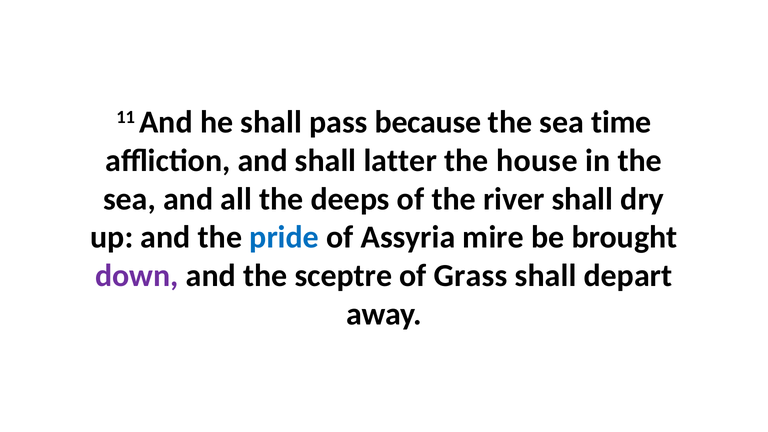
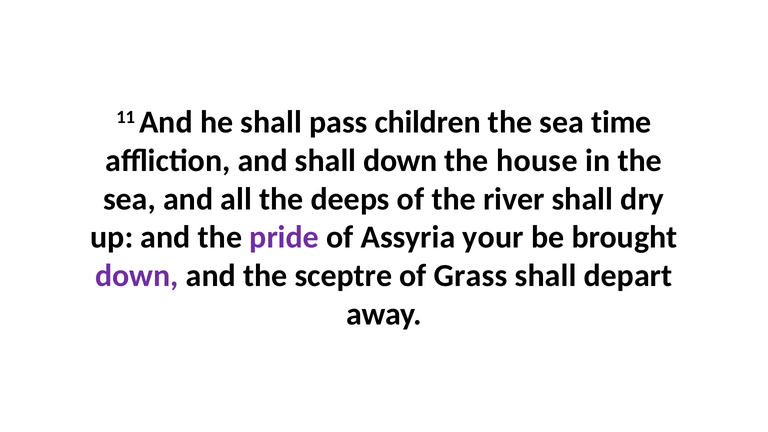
because: because -> children
shall latter: latter -> down
pride colour: blue -> purple
mire: mire -> your
